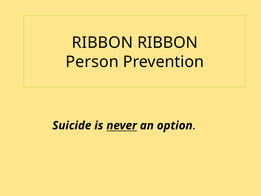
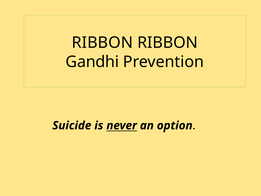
Person: Person -> Gandhi
